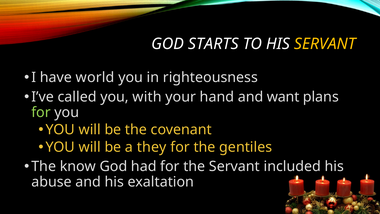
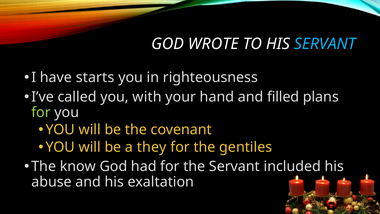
STARTS: STARTS -> WROTE
SERVANT at (325, 44) colour: yellow -> light blue
world: world -> starts
want: want -> filled
